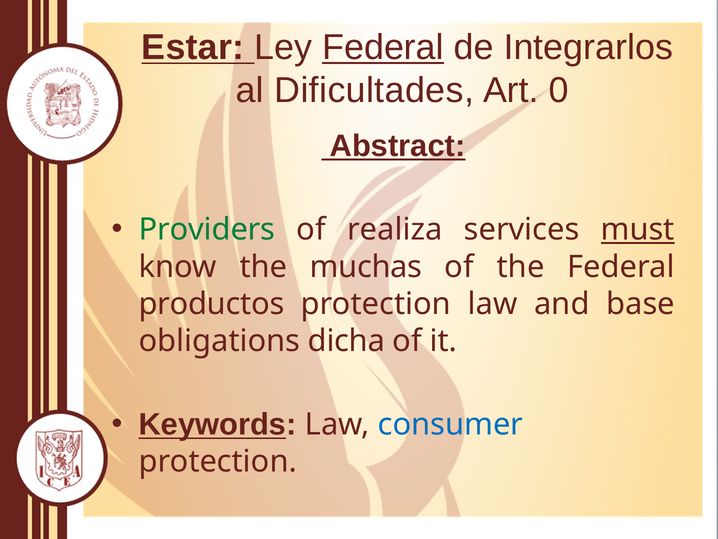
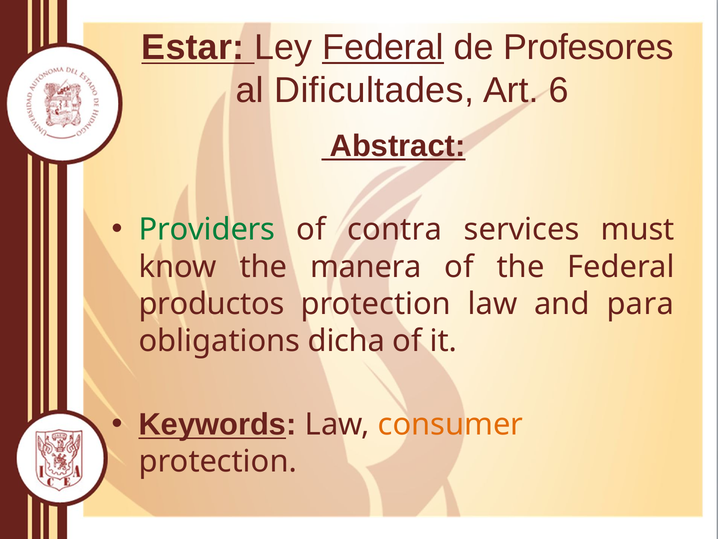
Integrarlos: Integrarlos -> Profesores
0: 0 -> 6
realiza: realiza -> contra
must underline: present -> none
muchas: muchas -> manera
base: base -> para
consumer colour: blue -> orange
